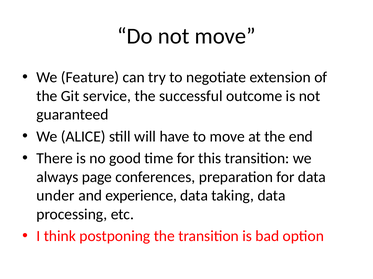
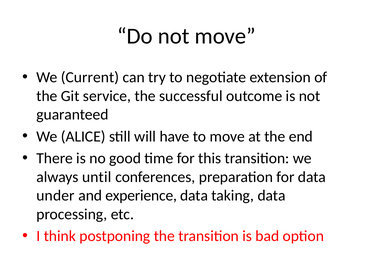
Feature: Feature -> Current
page: page -> until
